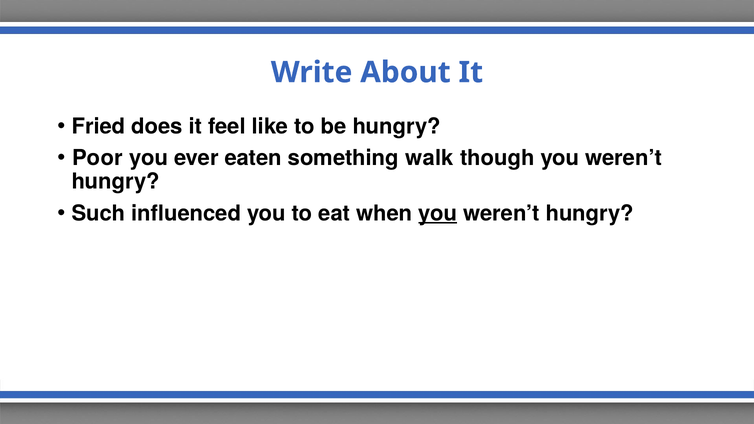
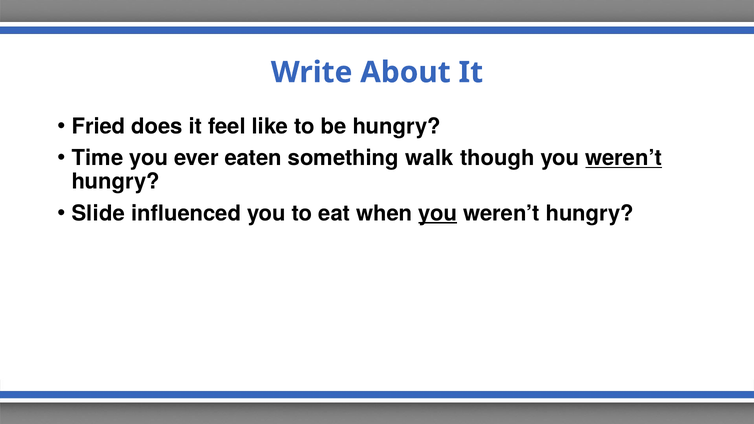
Poor: Poor -> Time
weren’t at (624, 158) underline: none -> present
Such: Such -> Slide
